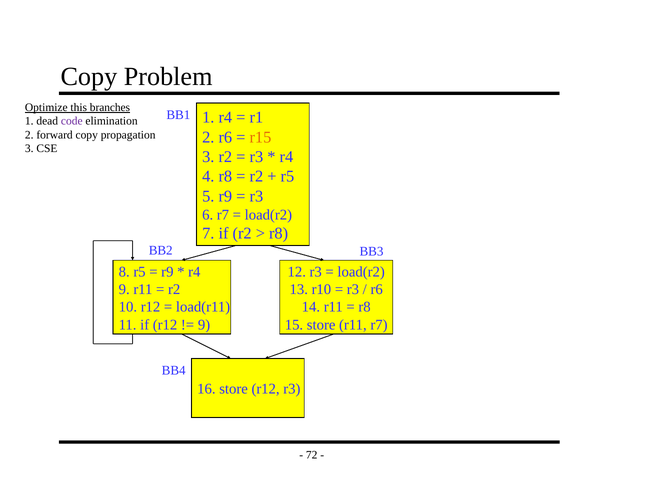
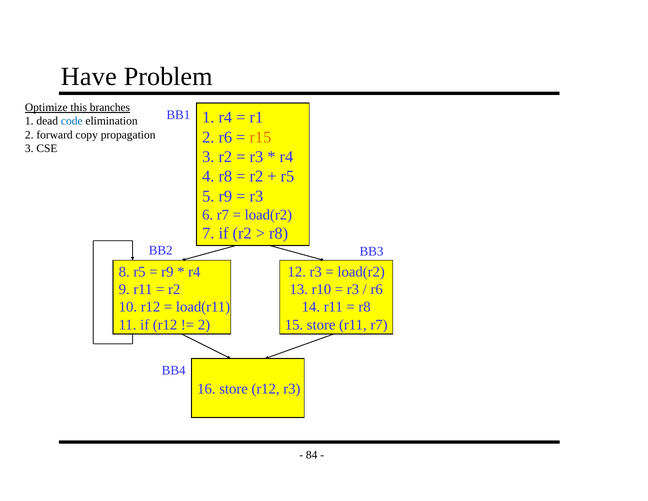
Copy at (89, 76): Copy -> Have
code colour: purple -> blue
9 at (204, 325): 9 -> 2
72: 72 -> 84
